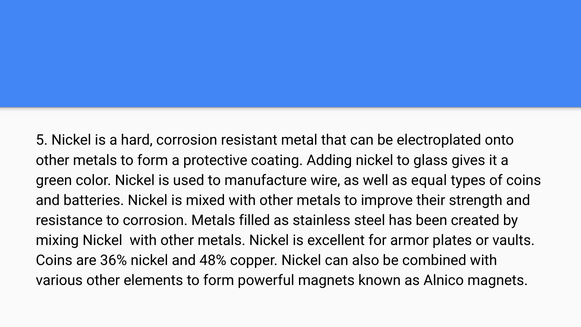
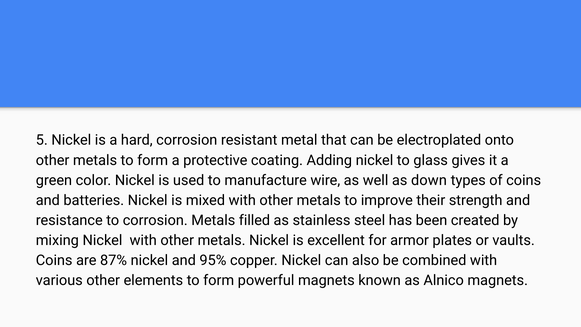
equal: equal -> down
36%: 36% -> 87%
48%: 48% -> 95%
